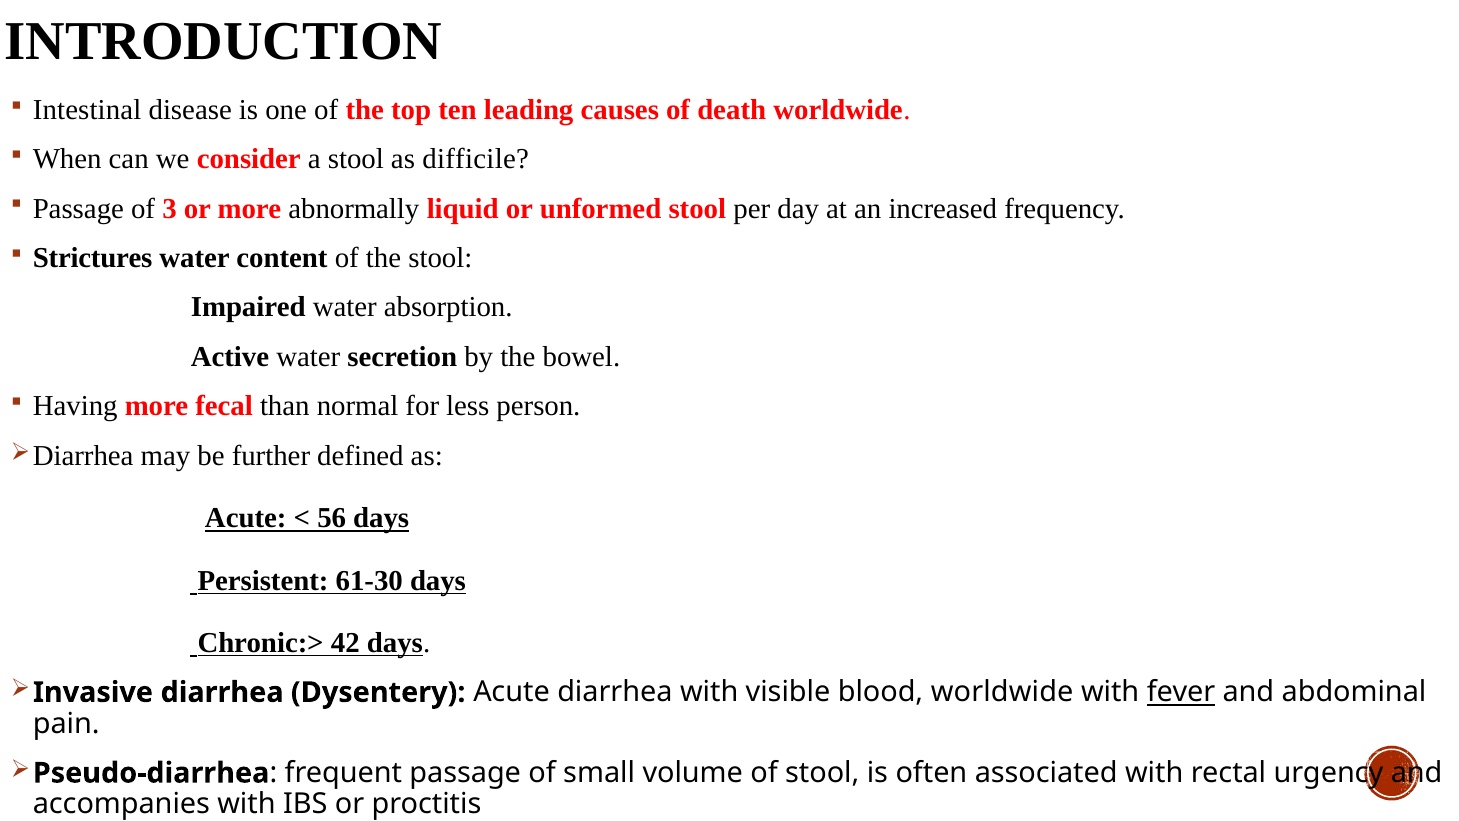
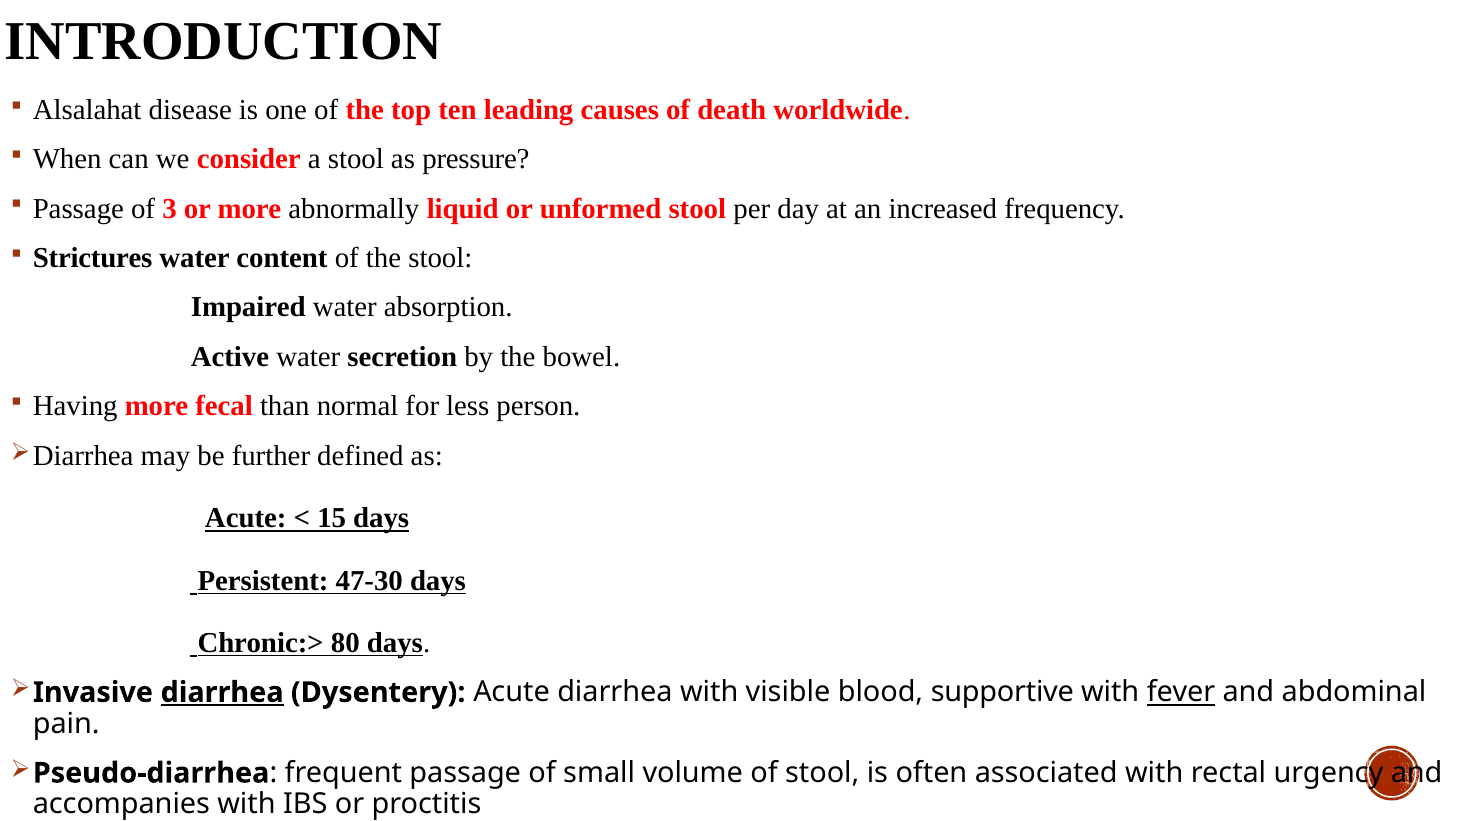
Intestinal: Intestinal -> Alsalahat
difficile: difficile -> pressure
56: 56 -> 15
61-30: 61-30 -> 47-30
42: 42 -> 80
diarrhea at (222, 692) underline: none -> present
blood worldwide: worldwide -> supportive
